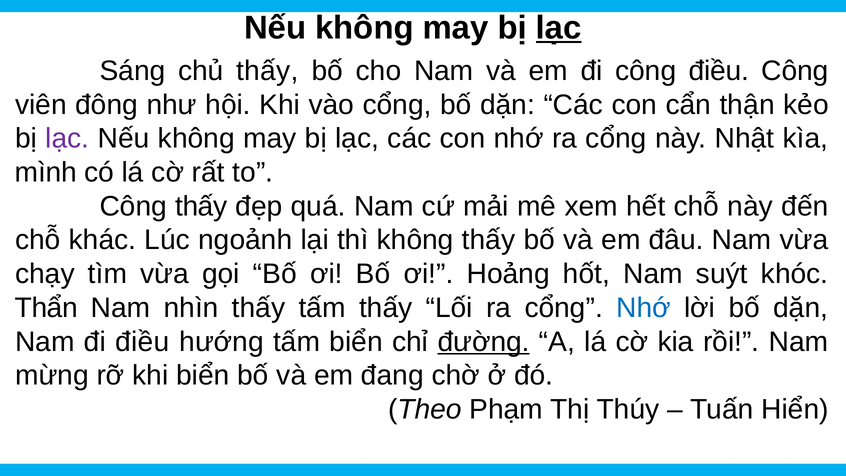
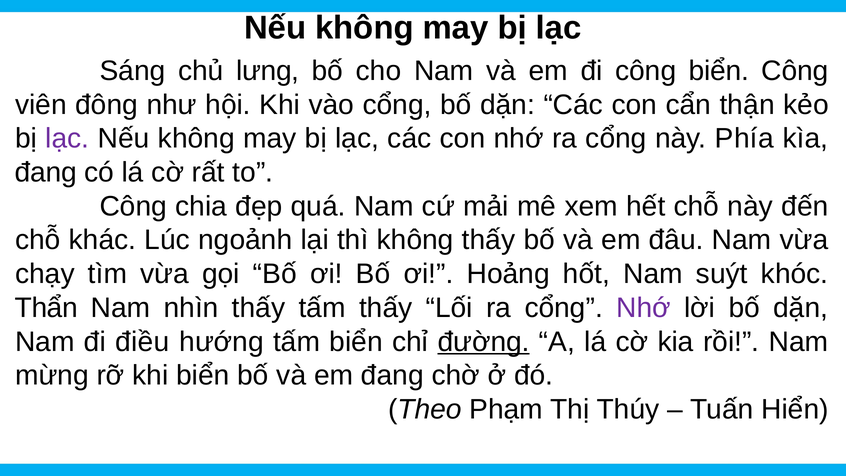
lạc at (559, 28) underline: present -> none
chủ thấy: thấy -> lưng
công điều: điều -> biển
Nhật: Nhật -> Phía
mình at (46, 172): mình -> đang
Công thấy: thấy -> chia
Nhớ at (644, 308) colour: blue -> purple
